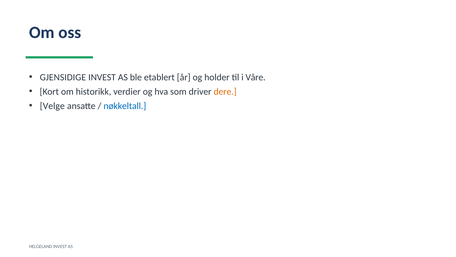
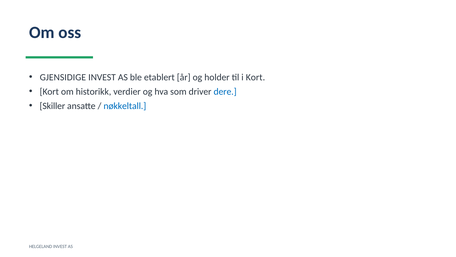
i Våre: Våre -> Kort
dere colour: orange -> blue
Velge: Velge -> Skiller
